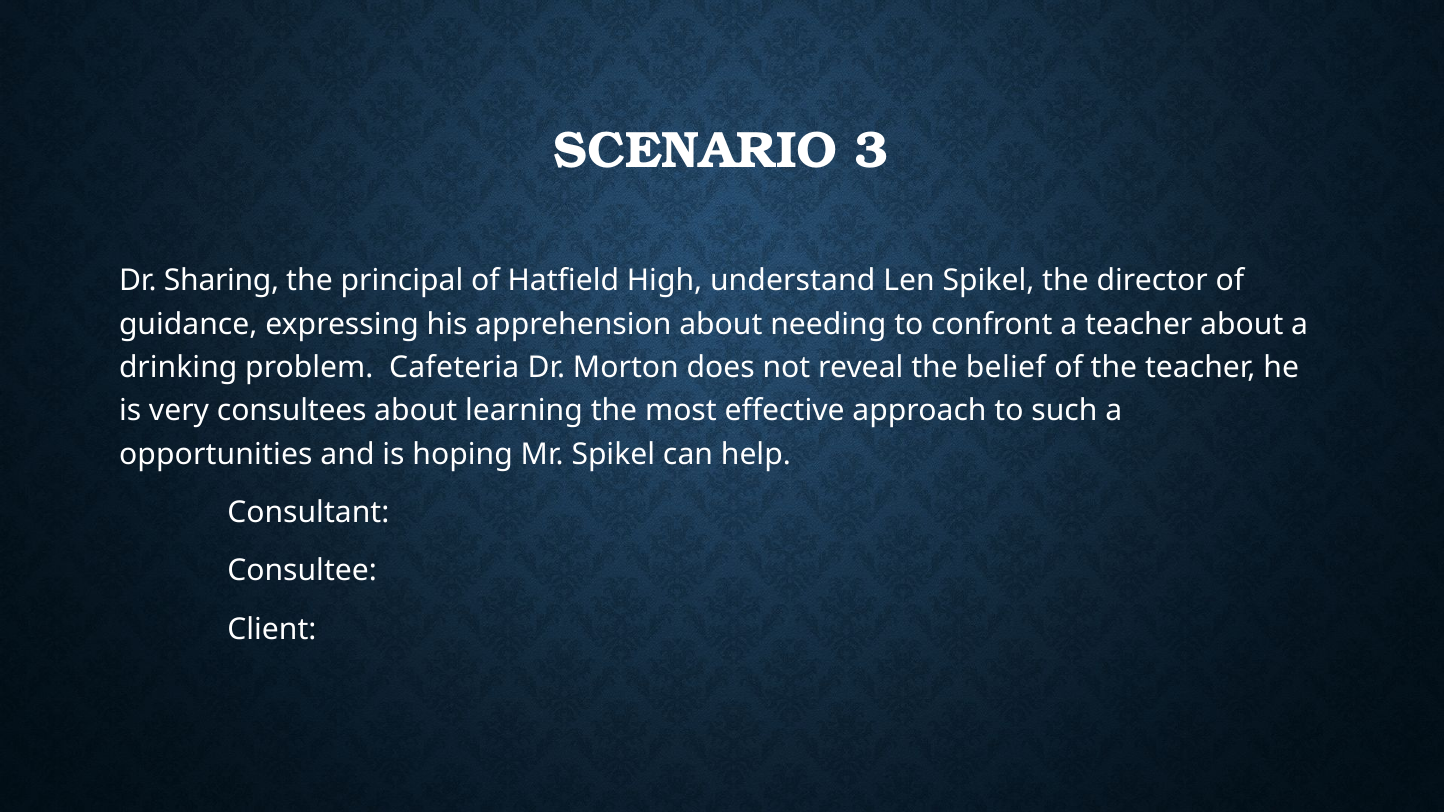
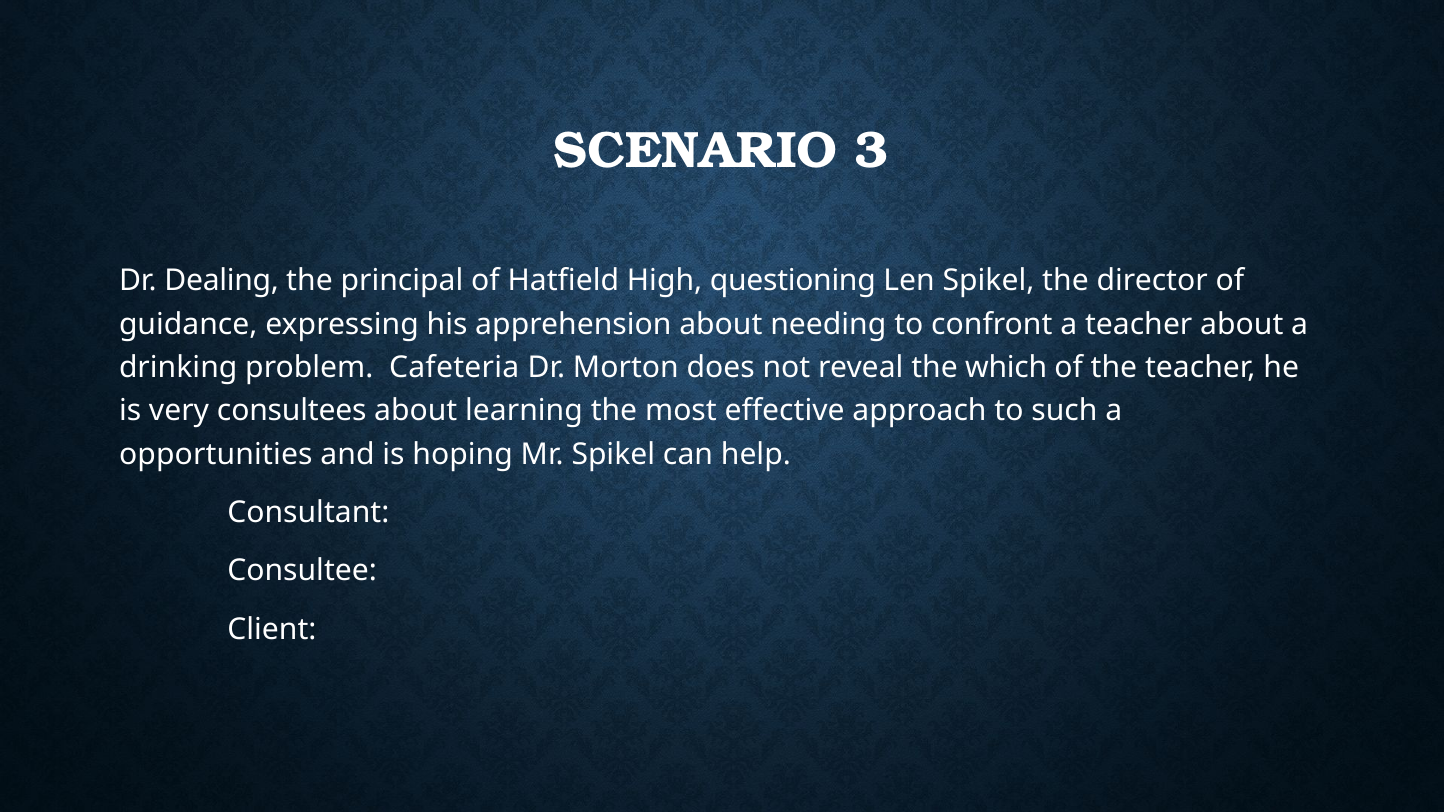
Sharing: Sharing -> Dealing
understand: understand -> questioning
belief: belief -> which
